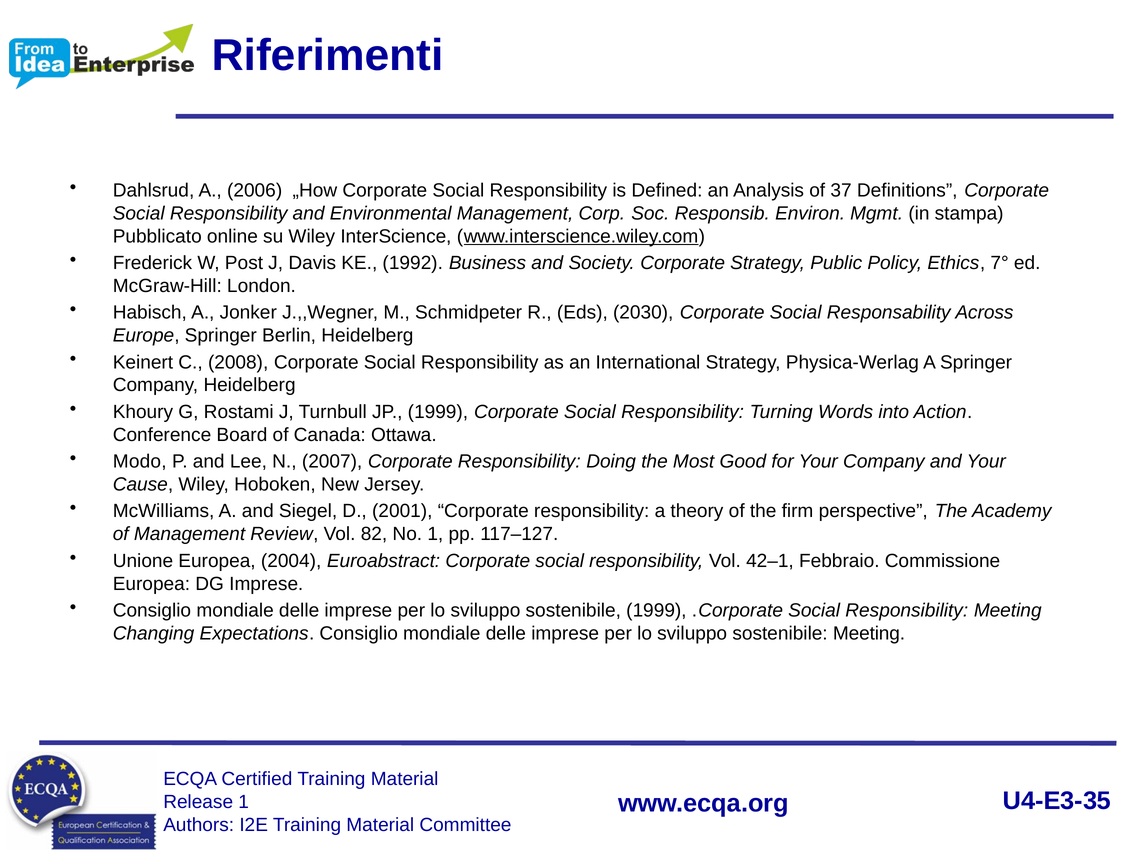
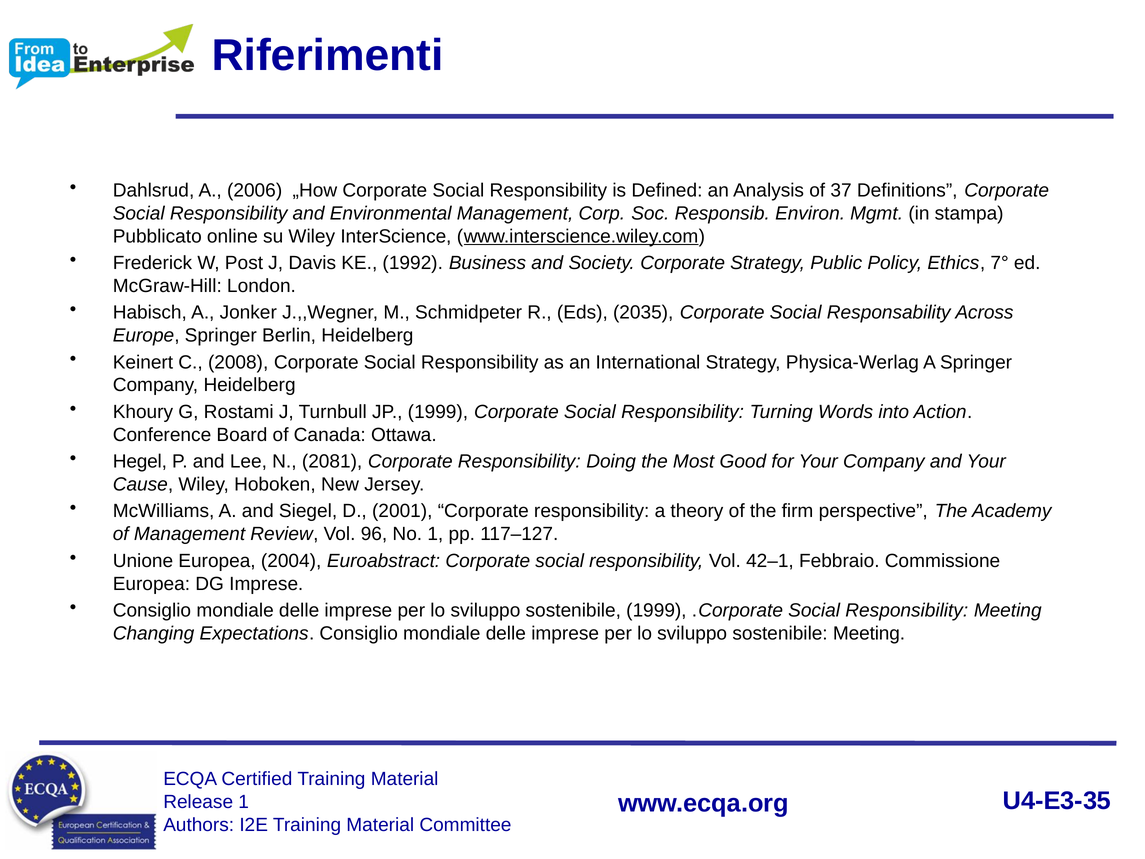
2030: 2030 -> 2035
Modo: Modo -> Hegel
2007: 2007 -> 2081
82: 82 -> 96
